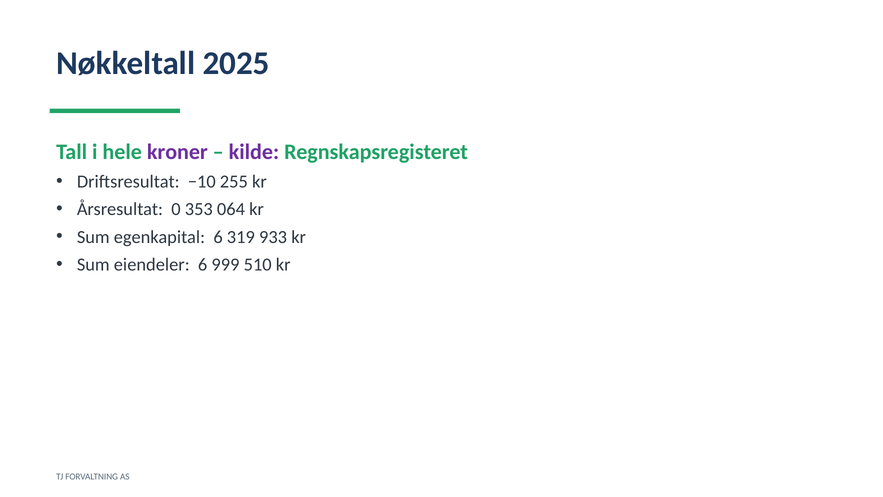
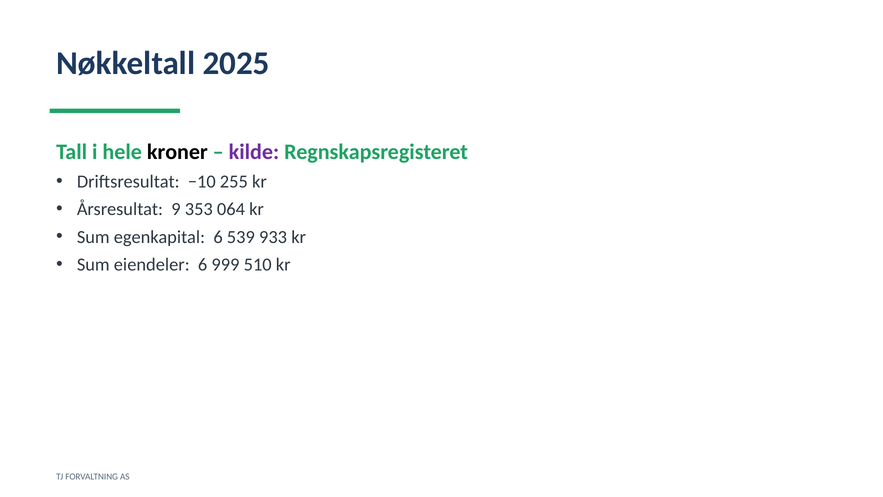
kroner colour: purple -> black
0: 0 -> 9
319: 319 -> 539
